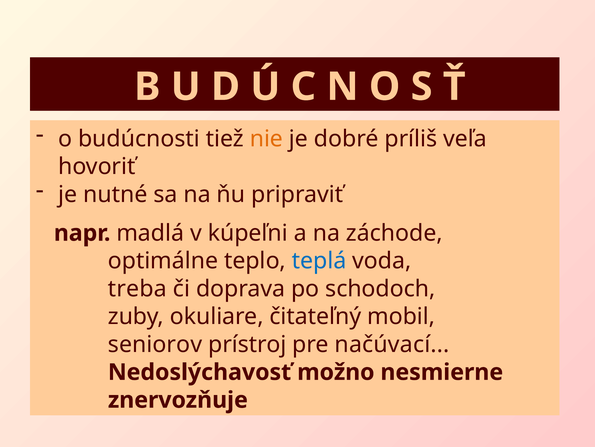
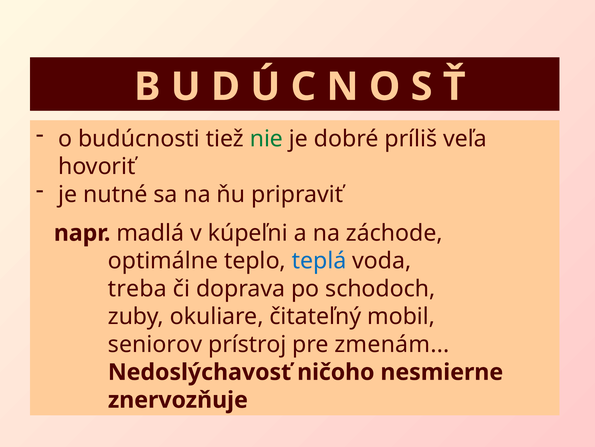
nie colour: orange -> green
načúvací: načúvací -> zmenám
možno: možno -> ničoho
